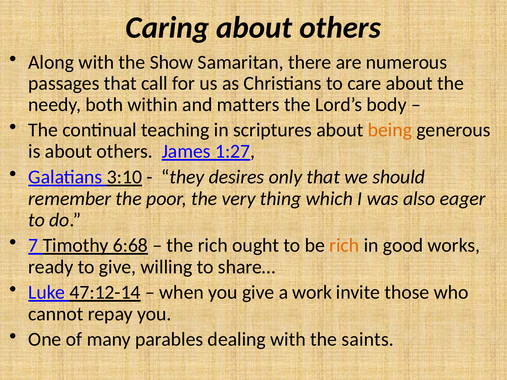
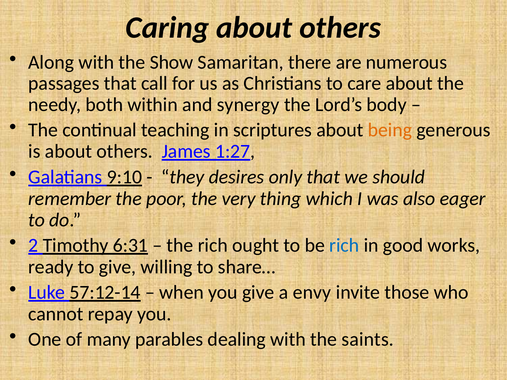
matters: matters -> synergy
3:10: 3:10 -> 9:10
7: 7 -> 2
6:68: 6:68 -> 6:31
rich at (344, 246) colour: orange -> blue
47:12-14: 47:12-14 -> 57:12-14
work: work -> envy
